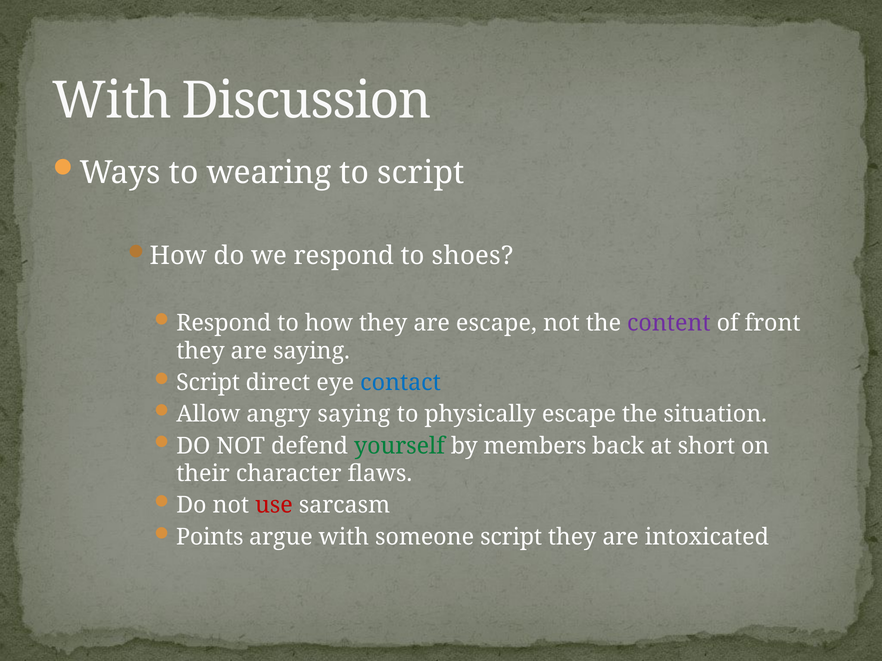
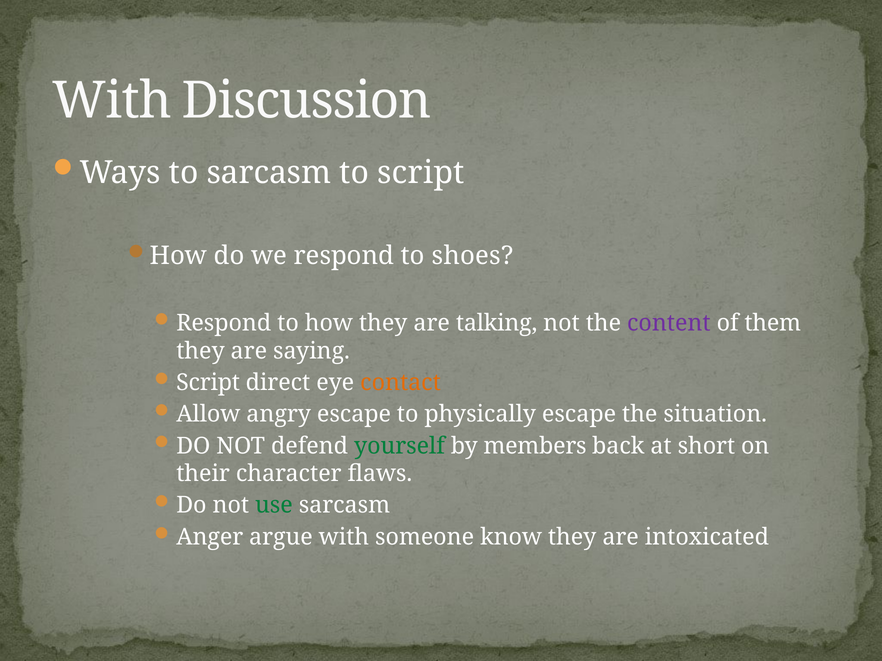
to wearing: wearing -> sarcasm
are escape: escape -> talking
front: front -> them
contact colour: blue -> orange
angry saying: saying -> escape
use colour: red -> green
Points: Points -> Anger
someone script: script -> know
